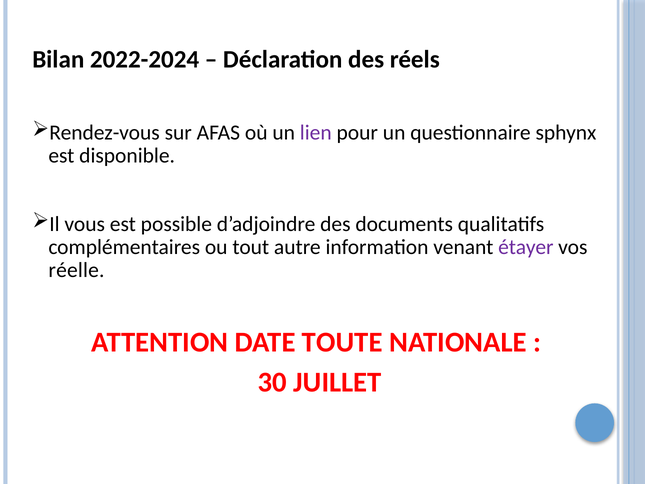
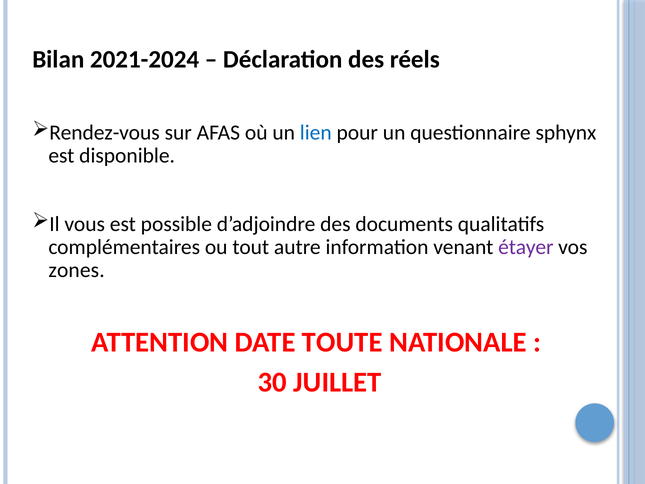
2022-2024: 2022-2024 -> 2021-2024
lien colour: purple -> blue
réelle: réelle -> zones
